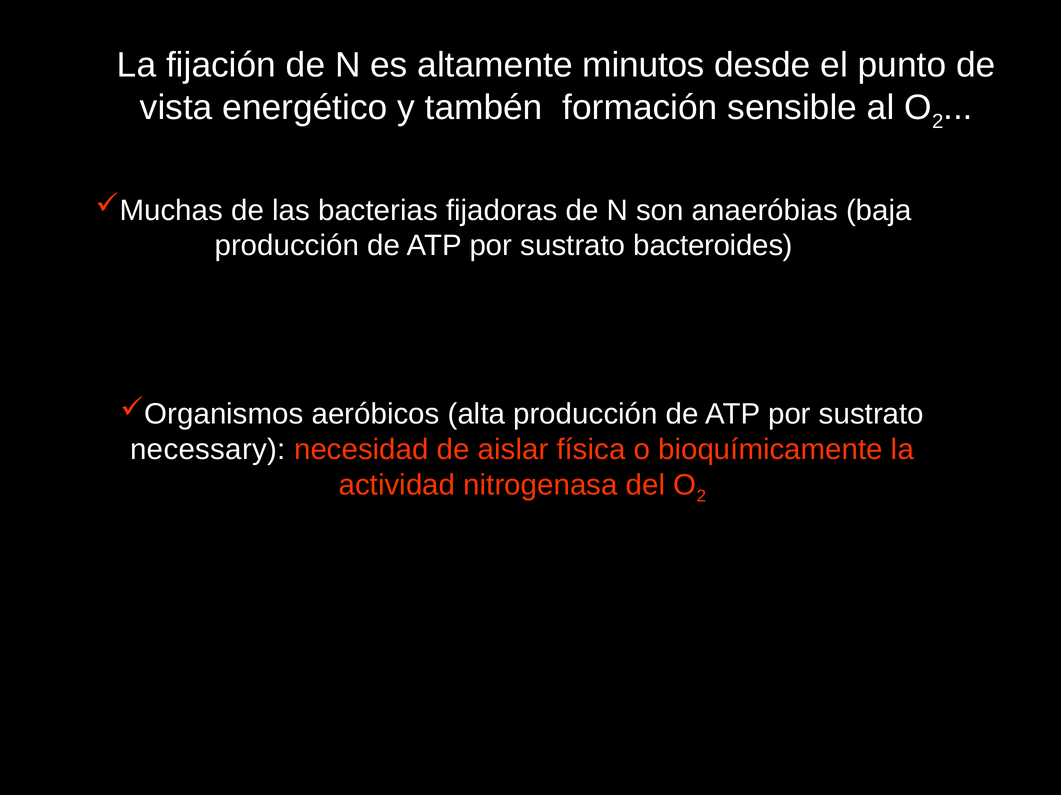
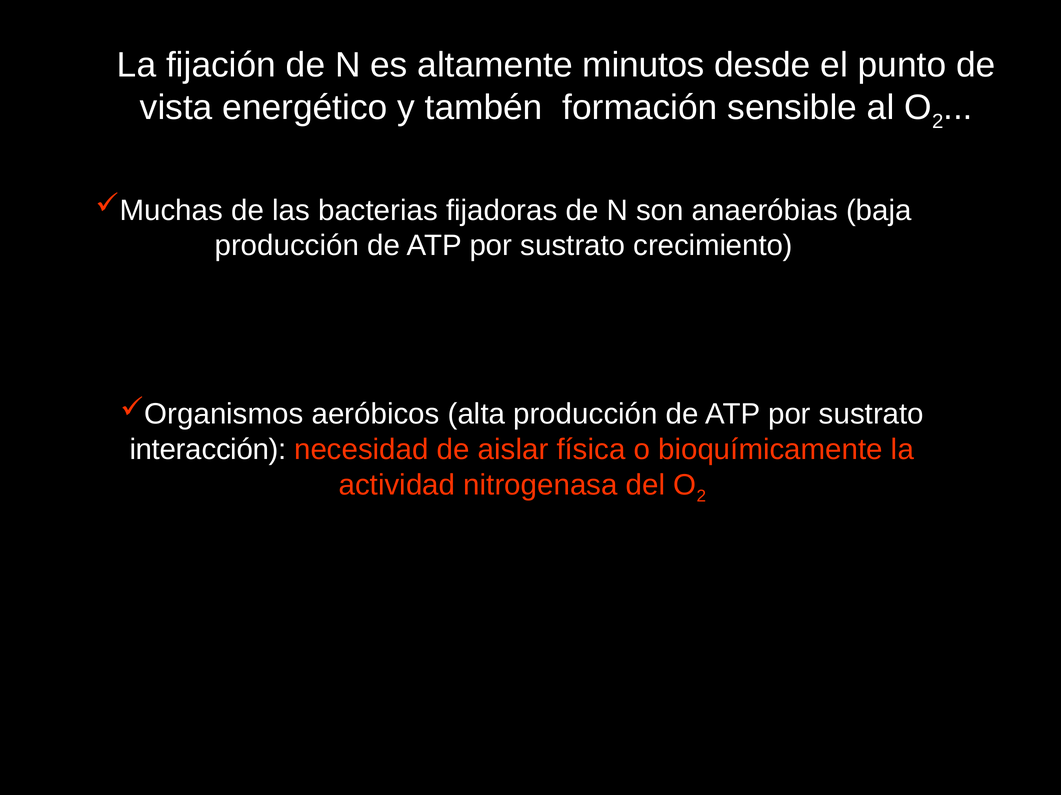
bacteroides: bacteroides -> crecimiento
necessary: necessary -> interacción
